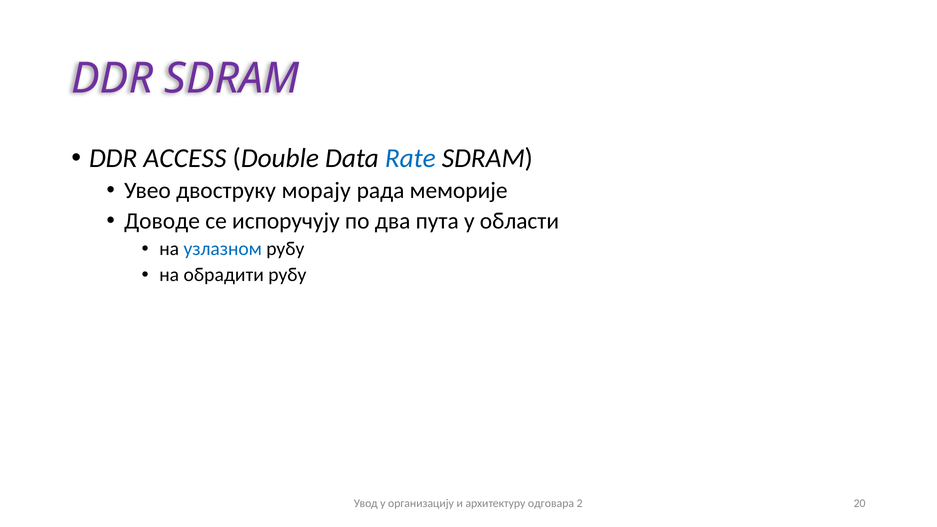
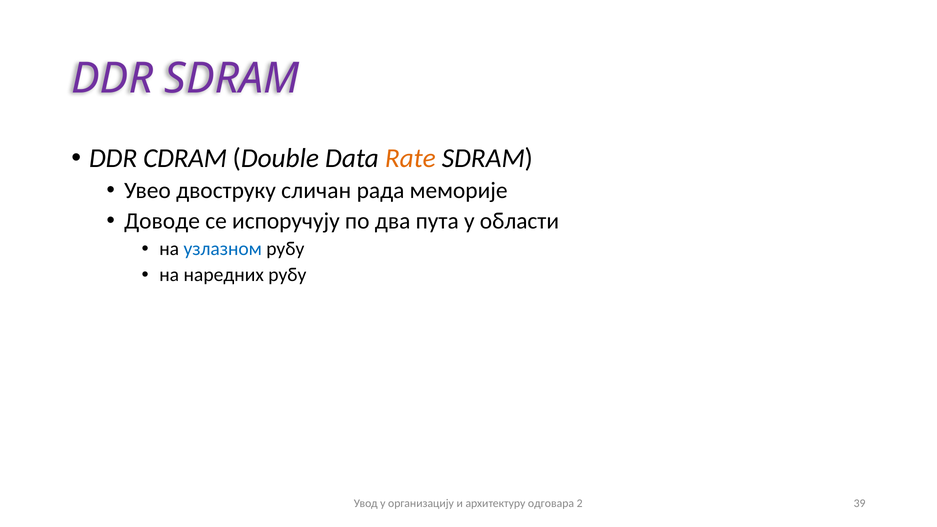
ACCESS: ACCESS -> CDRAM
Rate colour: blue -> orange
морају: морају -> сличан
обрадити: обрадити -> наредних
20: 20 -> 39
